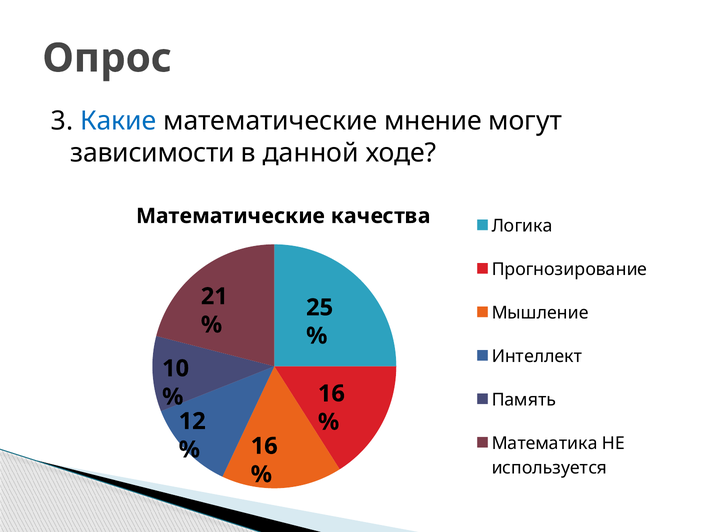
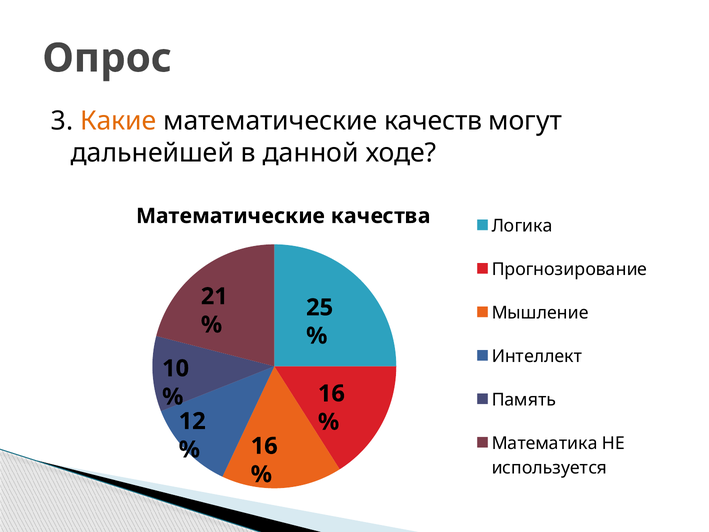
Какие colour: blue -> orange
мнение: мнение -> качеств
зависимости: зависимости -> дальнейшей
